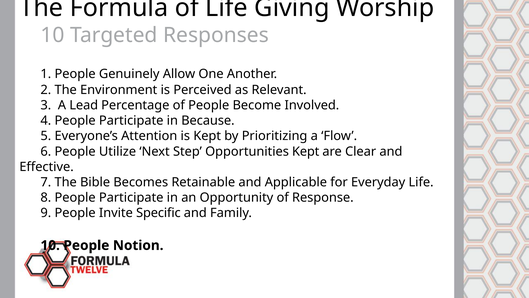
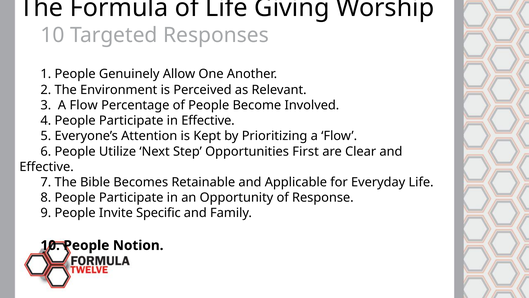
3 A Lead: Lead -> Flow
in Because: Because -> Effective
Opportunities Kept: Kept -> First
